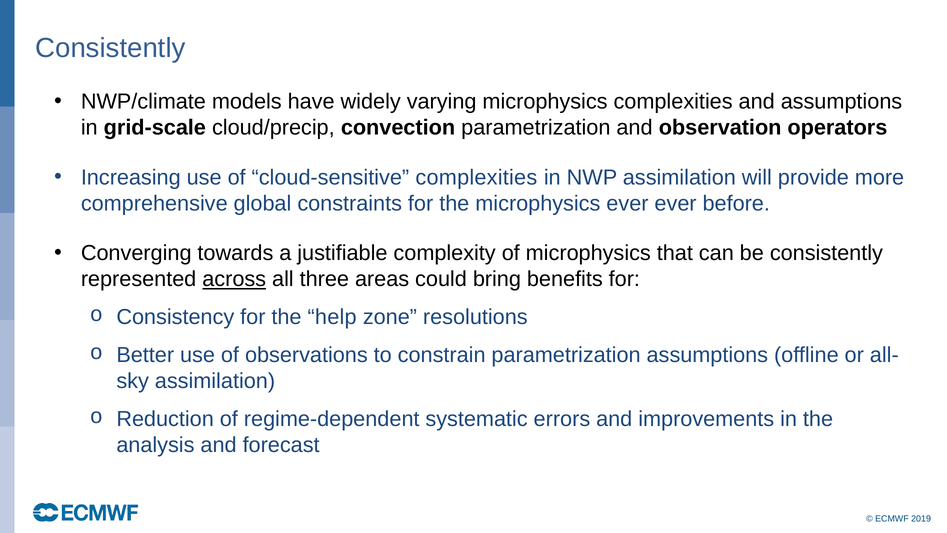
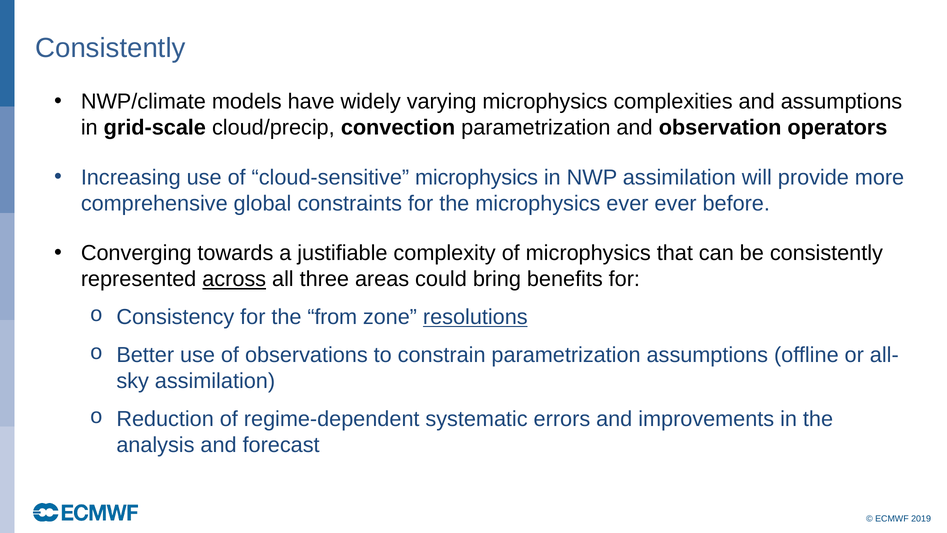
cloud-sensitive complexities: complexities -> microphysics
help: help -> from
resolutions underline: none -> present
